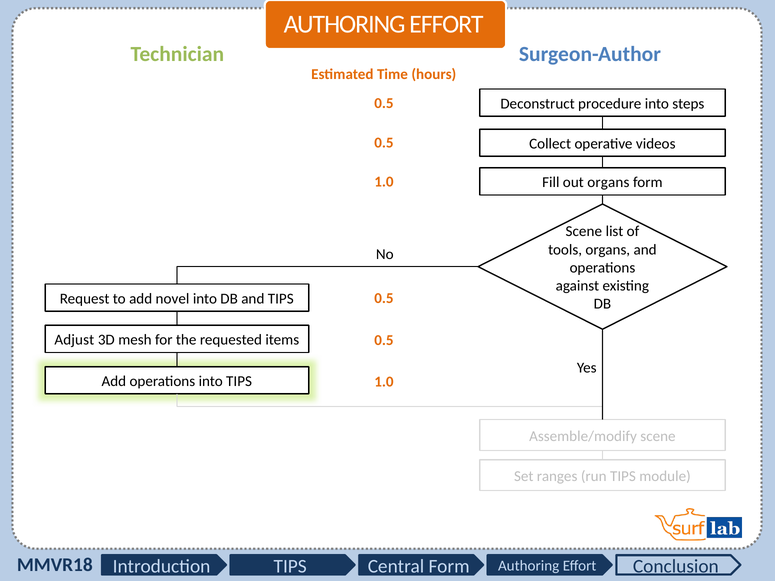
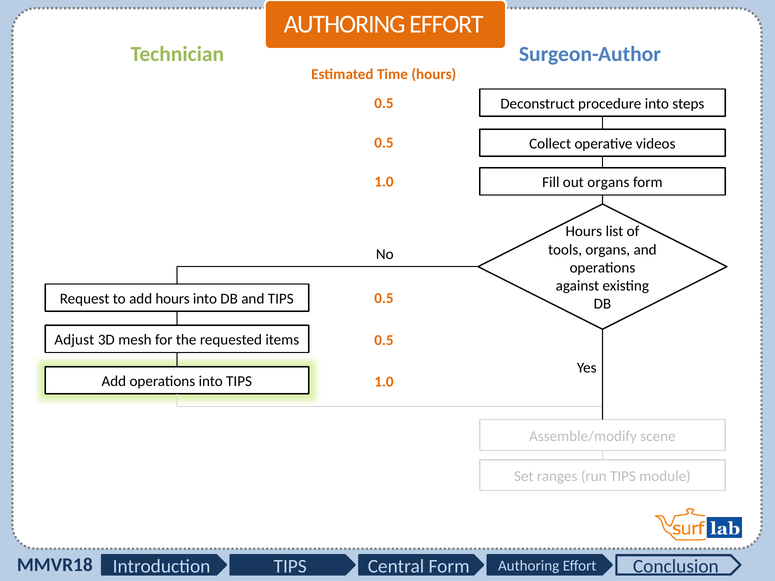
Scene at (584, 232): Scene -> Hours
add novel: novel -> hours
